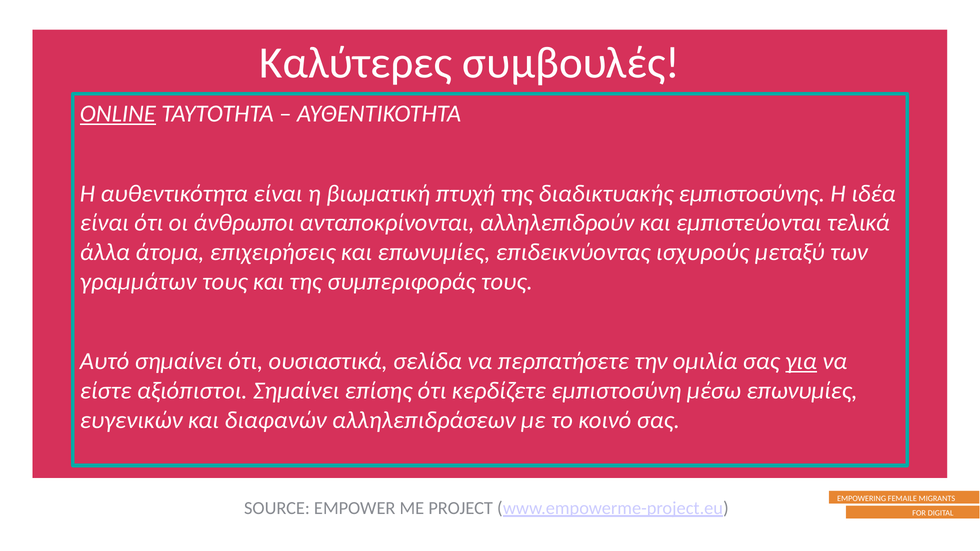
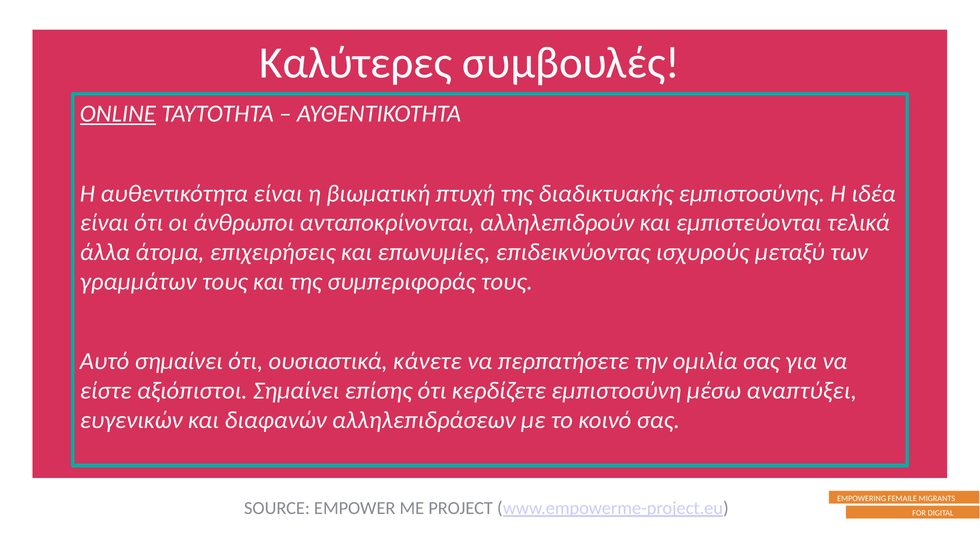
σελίδα: σελίδα -> κάνετε
για underline: present -> none
μέσω επωνυμίες: επωνυμίες -> αναπτύξει
